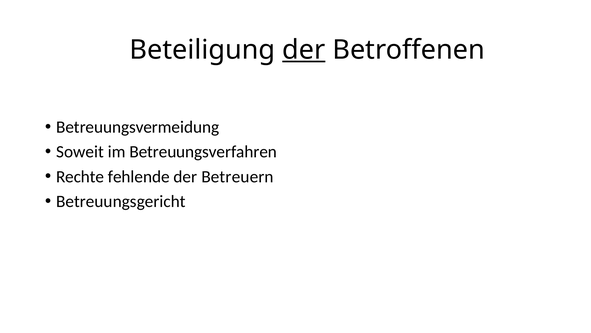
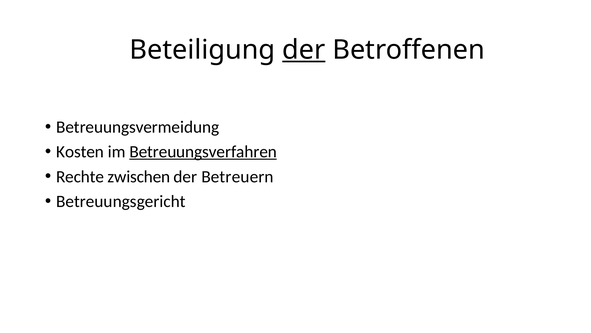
Soweit: Soweit -> Kosten
Betreuungsverfahren underline: none -> present
fehlende: fehlende -> zwischen
